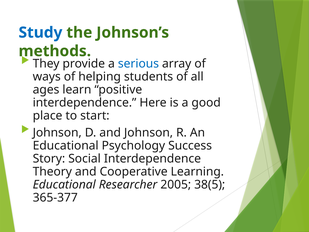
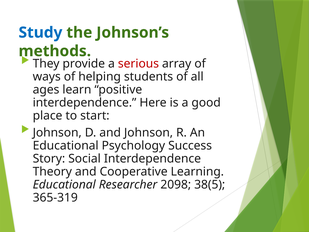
serious colour: blue -> red
2005: 2005 -> 2098
365-377: 365-377 -> 365-319
